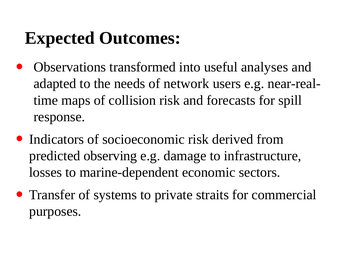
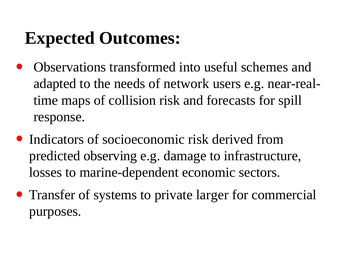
analyses: analyses -> schemes
straits: straits -> larger
